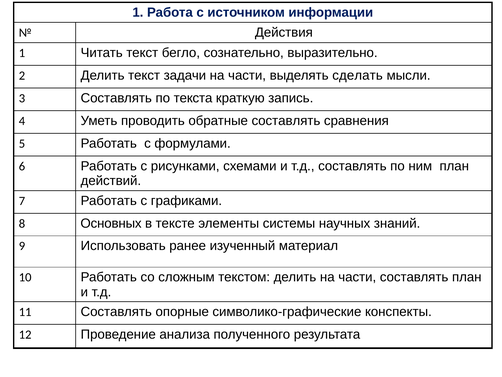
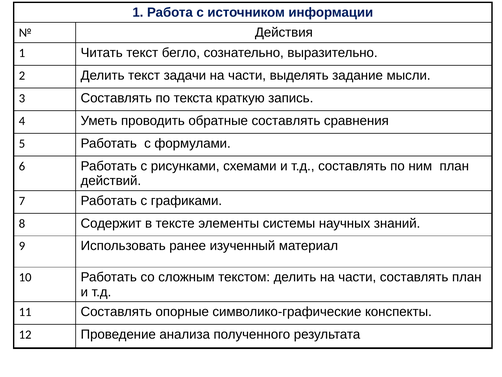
сделать: сделать -> задание
Основных: Основных -> Содержит
